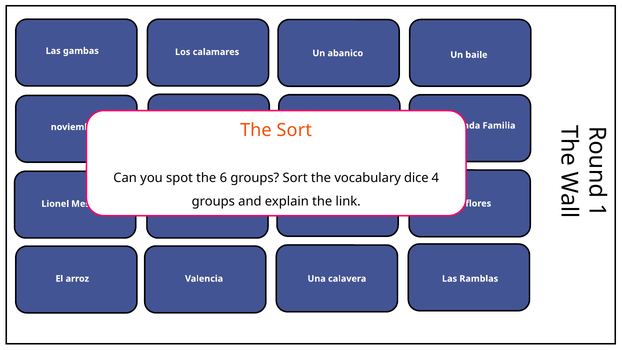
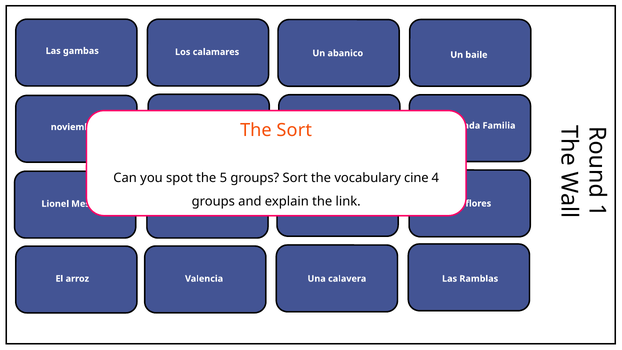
6: 6 -> 5
dice: dice -> cine
